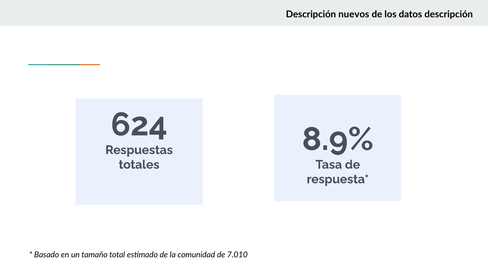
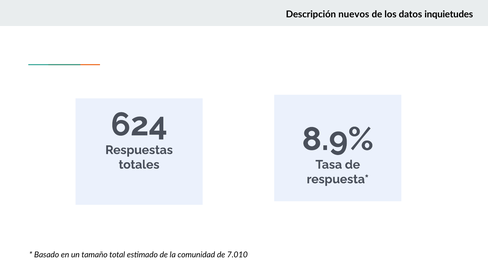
datos descripción: descripción -> inquietudes
